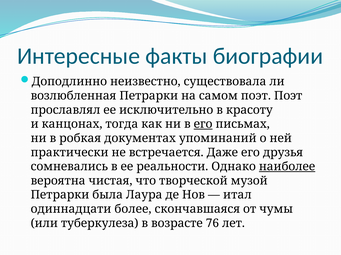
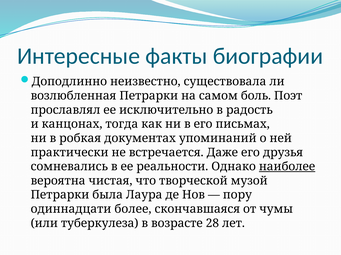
самом поэт: поэт -> боль
красоту: красоту -> радость
его at (203, 124) underline: present -> none
итал: итал -> пору
76: 76 -> 28
